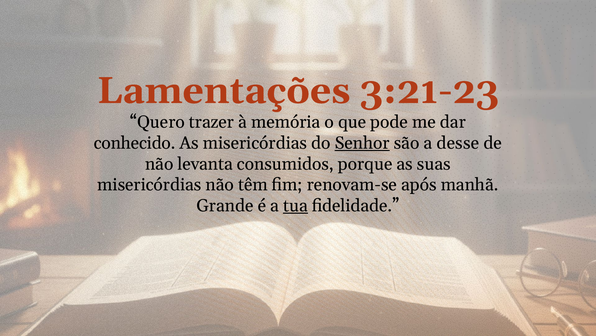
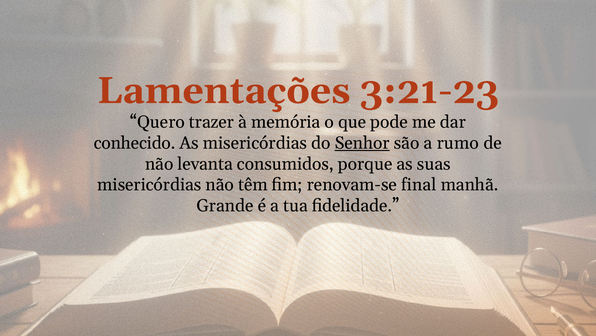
desse: desse -> rumo
após: após -> final
tua underline: present -> none
